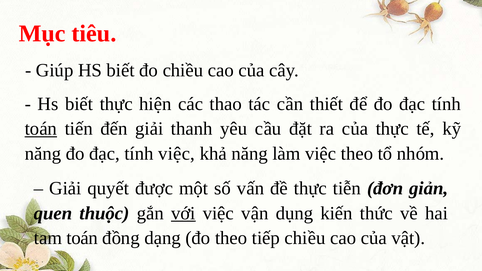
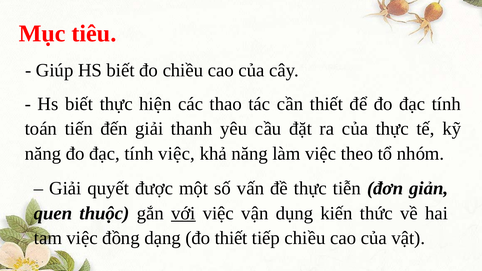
toán at (41, 129) underline: present -> none
tam toán: toán -> việc
đo theo: theo -> thiết
